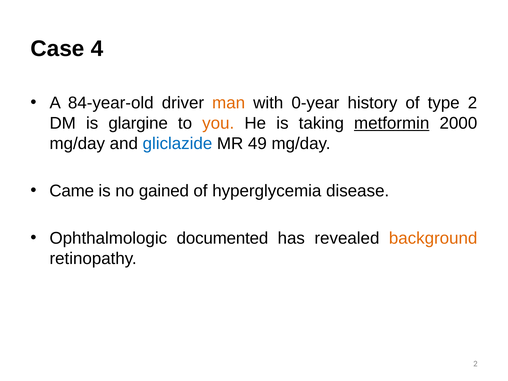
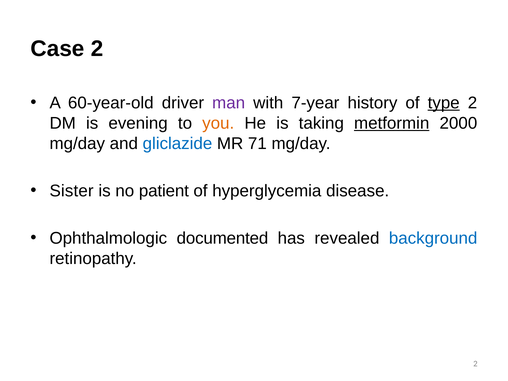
Case 4: 4 -> 2
84-year-old: 84-year-old -> 60-year-old
man colour: orange -> purple
0-year: 0-year -> 7-year
type underline: none -> present
glargine: glargine -> evening
49: 49 -> 71
Came: Came -> Sister
gained: gained -> patient
background colour: orange -> blue
